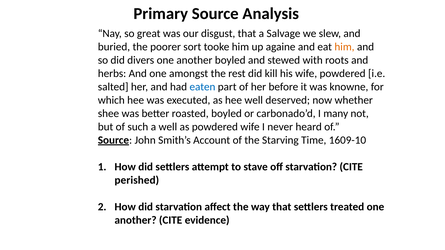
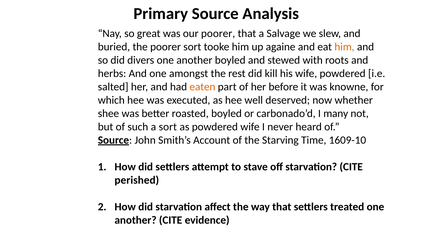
our disgust: disgust -> poorer
eaten colour: blue -> orange
a well: well -> sort
